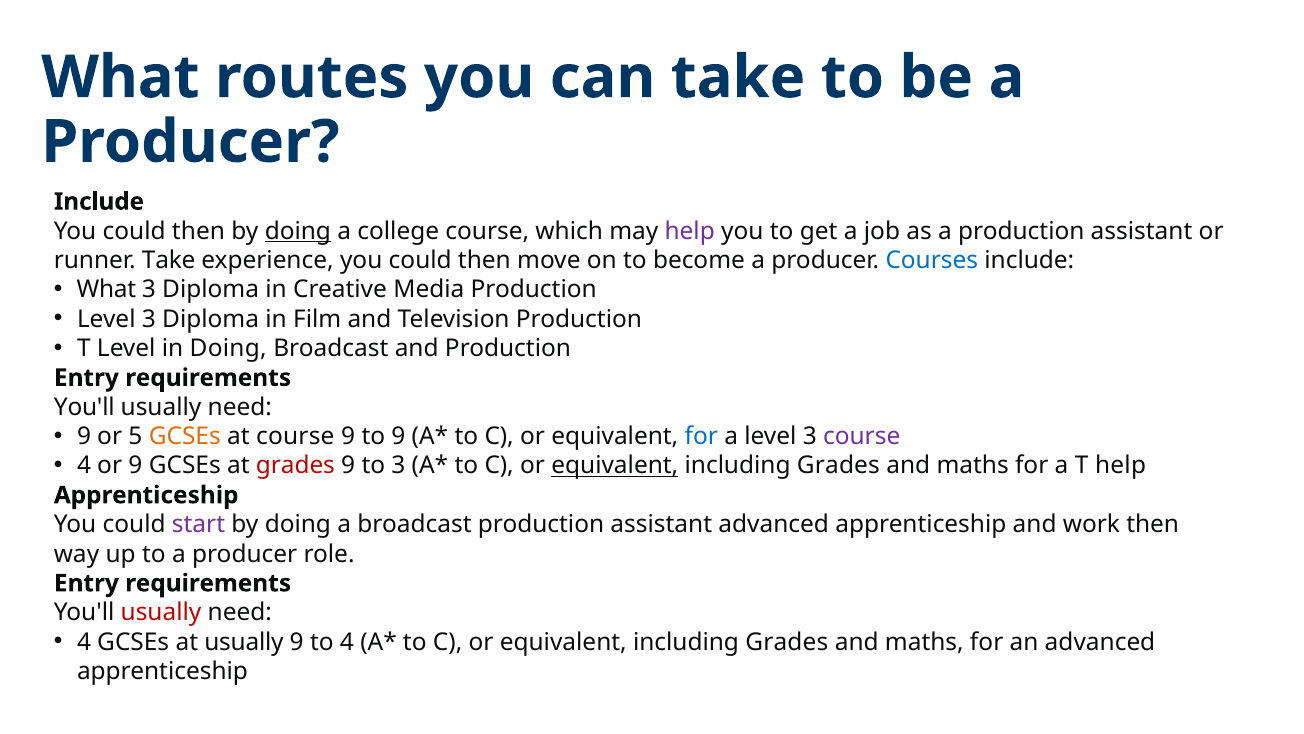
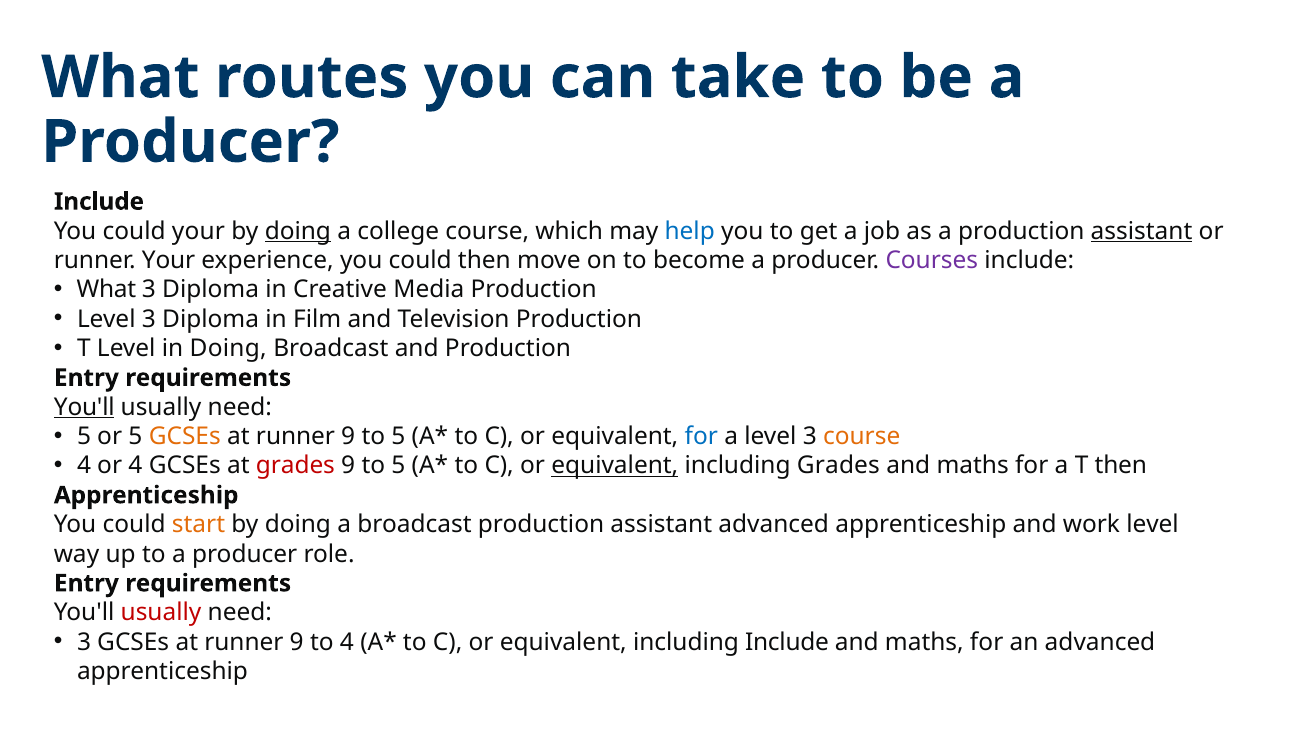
then at (198, 231): then -> your
help at (690, 231) colour: purple -> blue
assistant at (1142, 231) underline: none -> present
runner Take: Take -> Your
Courses colour: blue -> purple
You'll at (84, 407) underline: none -> present
9 at (84, 436): 9 -> 5
course at (295, 436): course -> runner
9 at (398, 436): 9 -> 5
course at (862, 436) colour: purple -> orange
or 9: 9 -> 4
3 at (398, 466): 3 -> 5
T help: help -> then
start colour: purple -> orange
work then: then -> level
4 at (84, 642): 4 -> 3
usually at (244, 642): usually -> runner
Grades at (787, 642): Grades -> Include
